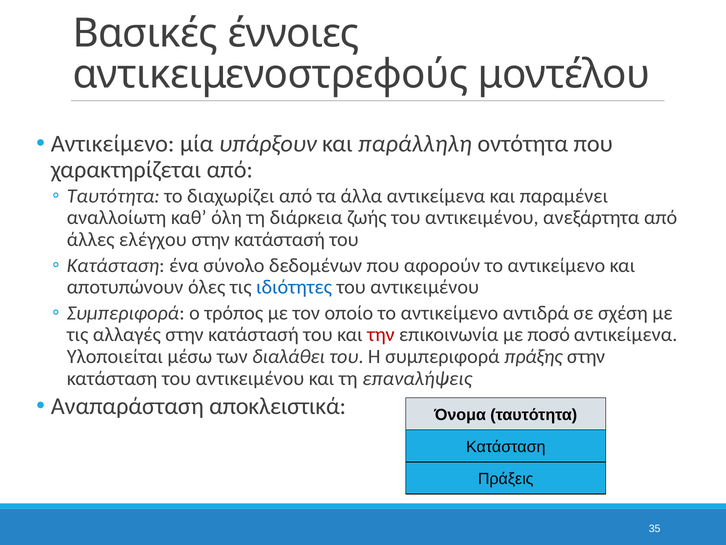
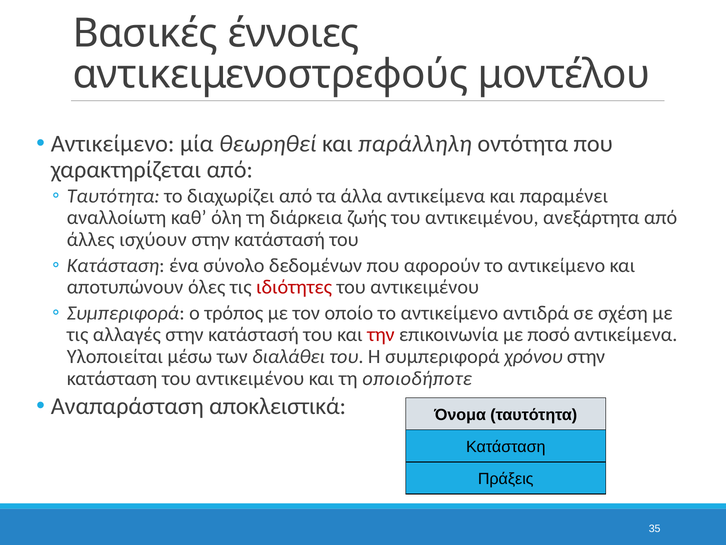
υπάρξουν: υπάρξουν -> θεωρηθεί
ελέγχου: ελέγχου -> ισχύουν
ιδιότητες colour: blue -> red
πράξης: πράξης -> χρόνου
επαναλήψεις: επαναλήψεις -> οποιοδήποτε
